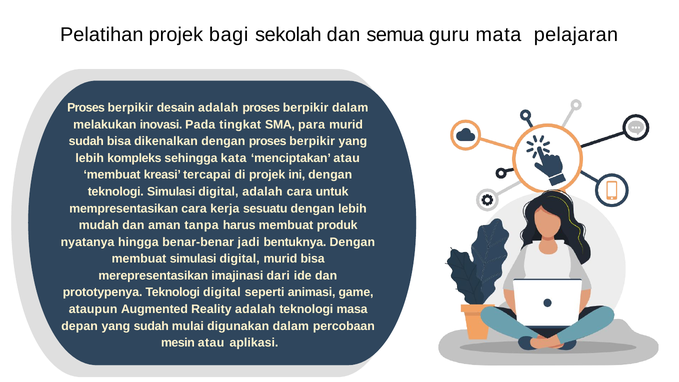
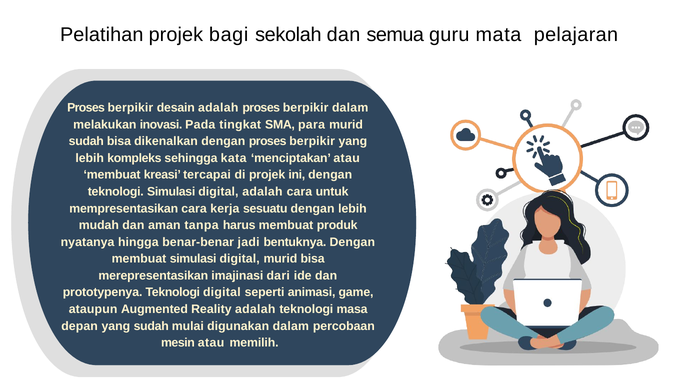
aplikasi: aplikasi -> memilih
